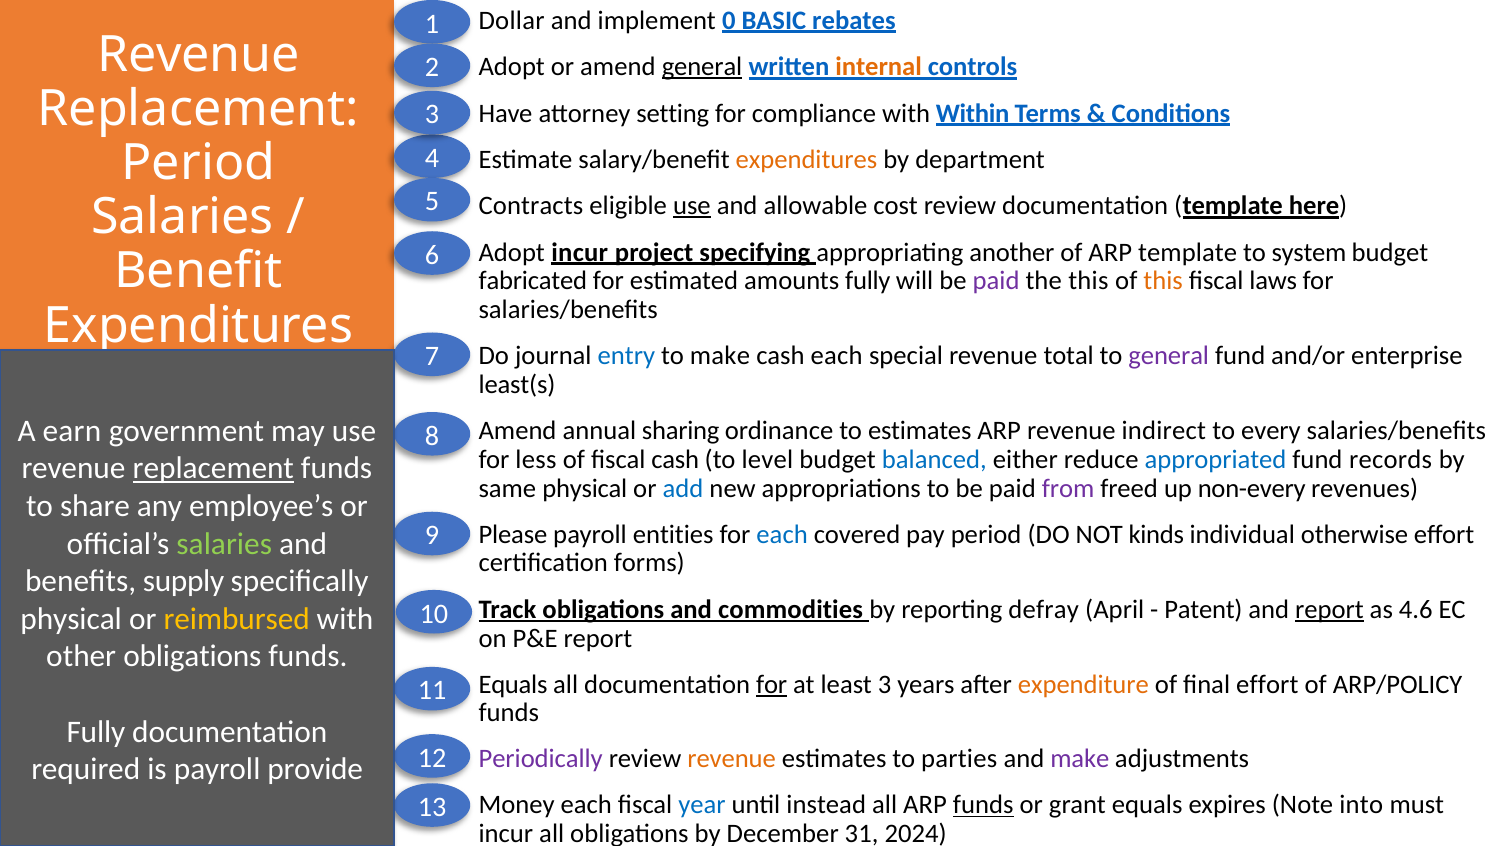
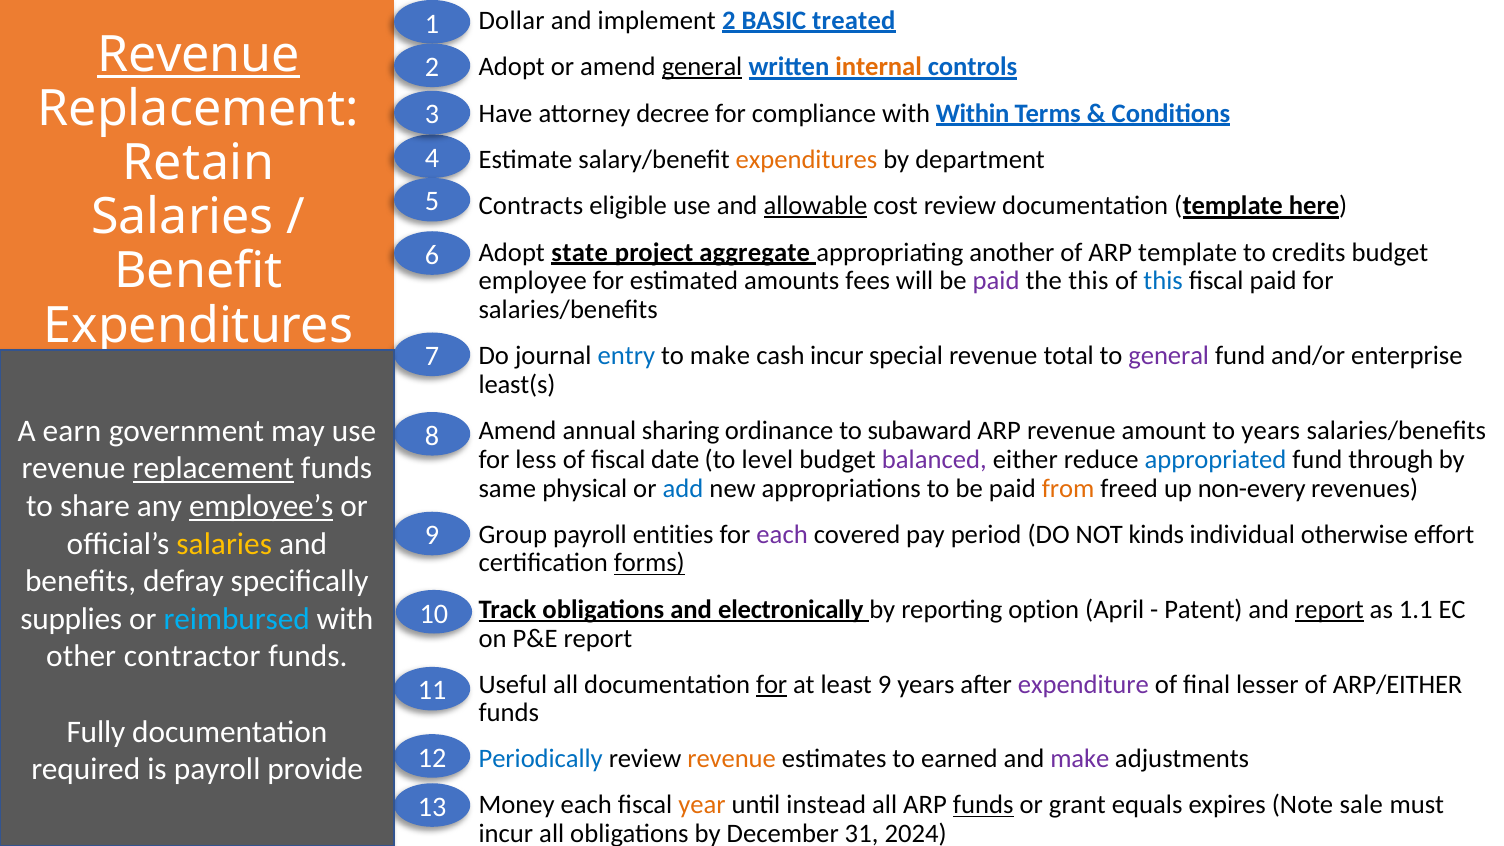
implement 0: 0 -> 2
rebates: rebates -> treated
Revenue at (198, 55) underline: none -> present
setting: setting -> decree
Period at (198, 163): Period -> Retain
use at (692, 206) underline: present -> none
allowable underline: none -> present
Adopt incur: incur -> state
specifying: specifying -> aggregate
system: system -> credits
fabricated: fabricated -> employee
amounts fully: fully -> fees
this at (1163, 281) colour: orange -> blue
fiscal laws: laws -> paid
cash each: each -> incur
to estimates: estimates -> subaward
indirect: indirect -> amount
to every: every -> years
fiscal cash: cash -> date
balanced colour: blue -> purple
records: records -> through
from colour: purple -> orange
employee’s underline: none -> present
Please: Please -> Group
each at (782, 534) colour: blue -> purple
salaries at (224, 544) colour: light green -> yellow
forms underline: none -> present
supply: supply -> defray
commodities: commodities -> electronically
defray: defray -> option
4.6: 4.6 -> 1.1
physical at (71, 619): physical -> supplies
reimbursed colour: yellow -> light blue
other obligations: obligations -> contractor
Equals at (513, 684): Equals -> Useful
least 3: 3 -> 9
expenditure colour: orange -> purple
final effort: effort -> lesser
ARP/POLICY: ARP/POLICY -> ARP/EITHER
Periodically colour: purple -> blue
parties: parties -> earned
year colour: blue -> orange
into: into -> sale
